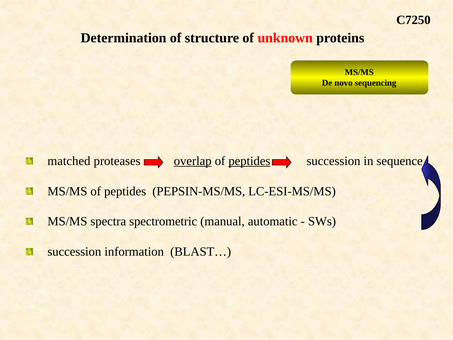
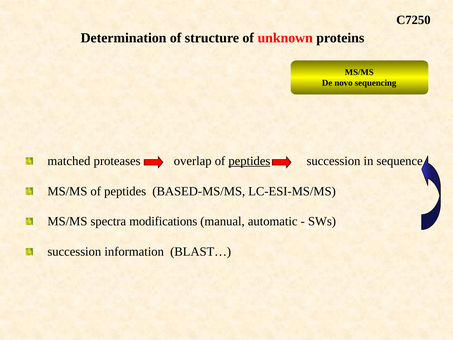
overlap underline: present -> none
PEPSIN-MS/MS: PEPSIN-MS/MS -> BASED-MS/MS
spectrometric: spectrometric -> modifications
